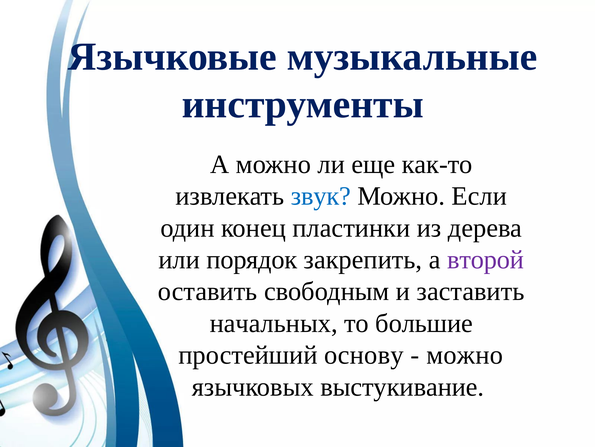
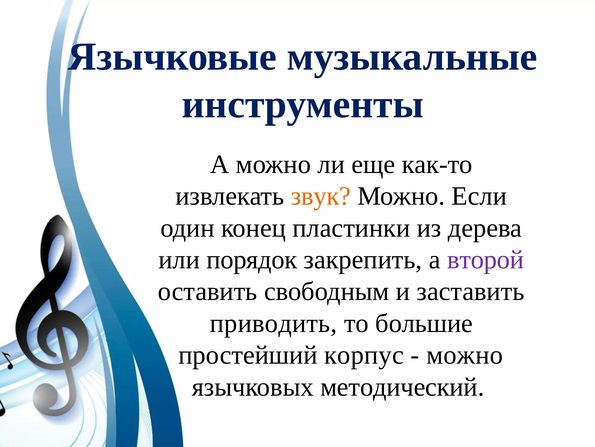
звук colour: blue -> orange
начальных: начальных -> приводить
основу: основу -> корпус
выстукивание: выстукивание -> методический
